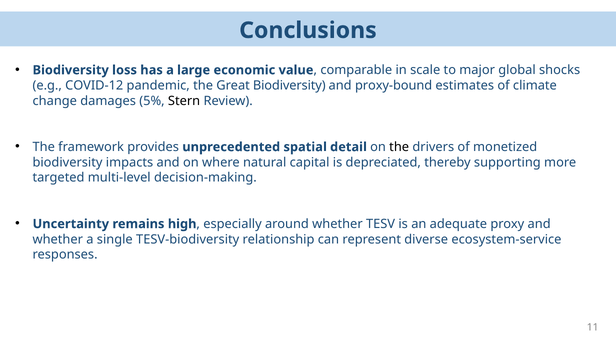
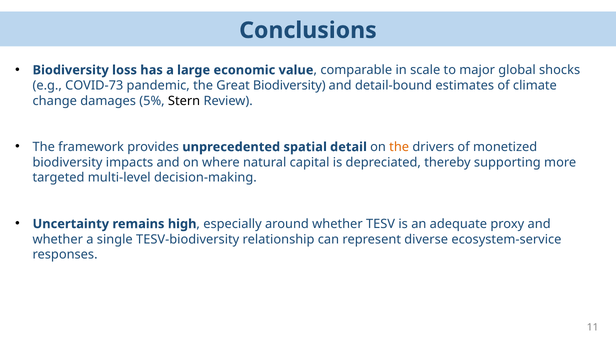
COVID-12: COVID-12 -> COVID-73
proxy-bound: proxy-bound -> detail-bound
the at (399, 147) colour: black -> orange
